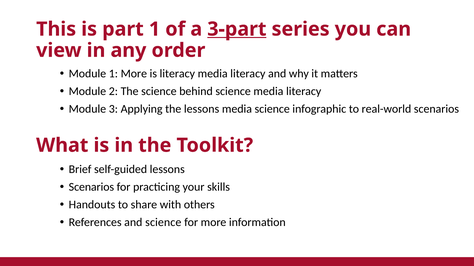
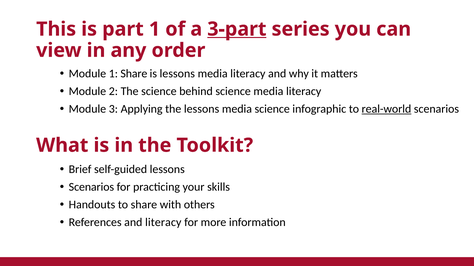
1 More: More -> Share
is literacy: literacy -> lessons
real-world underline: none -> present
and science: science -> literacy
